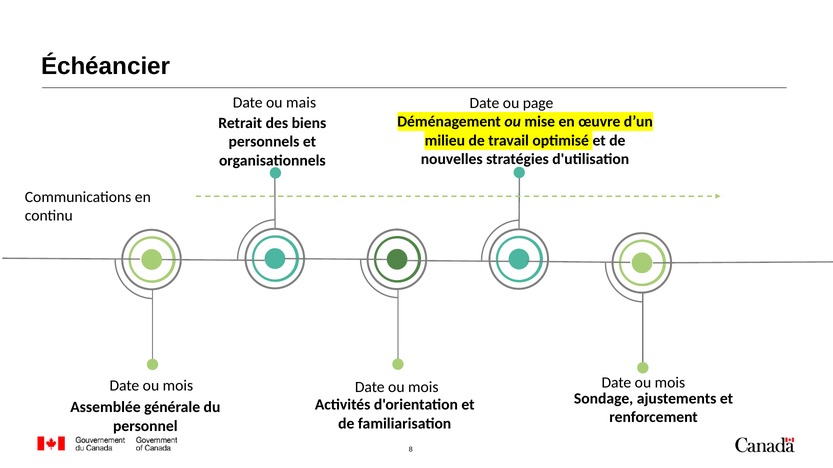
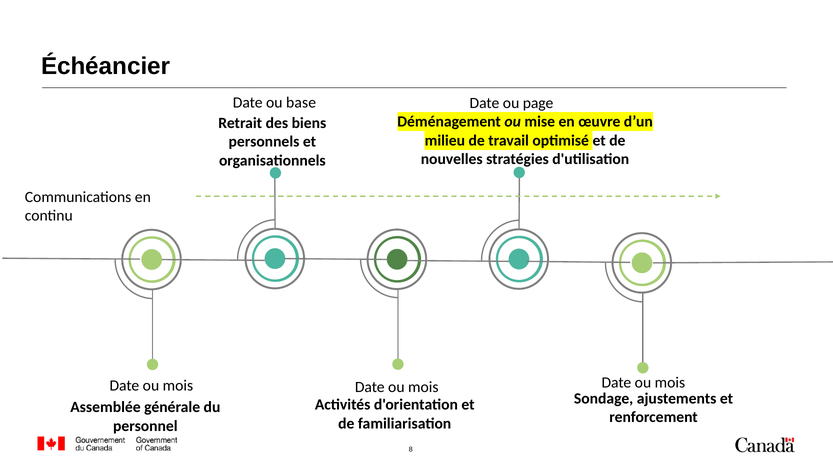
mais: mais -> base
